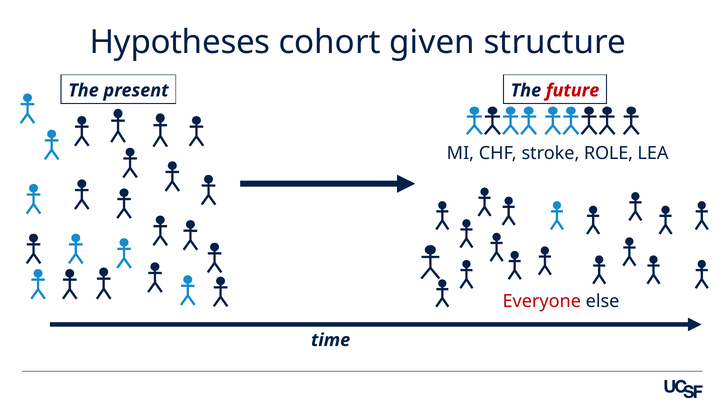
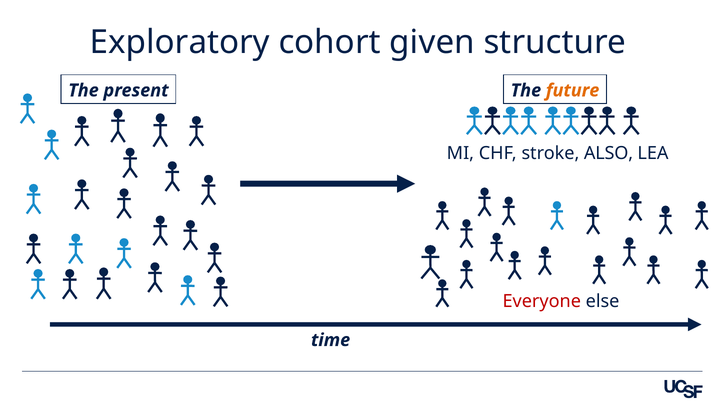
Hypotheses: Hypotheses -> Exploratory
future colour: red -> orange
ROLE: ROLE -> ALSO
